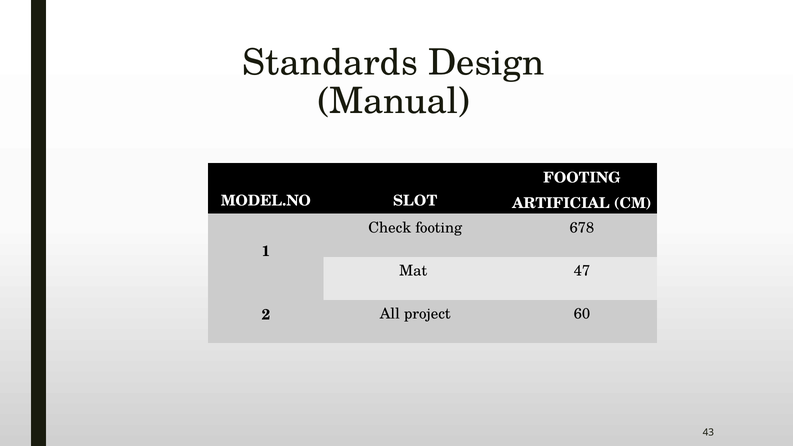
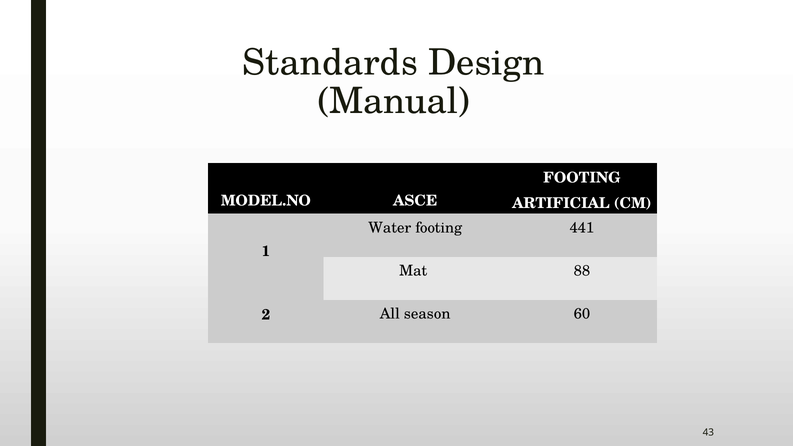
SLOT: SLOT -> ASCE
Check: Check -> Water
678: 678 -> 441
47: 47 -> 88
project: project -> season
